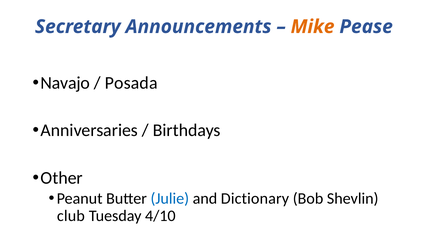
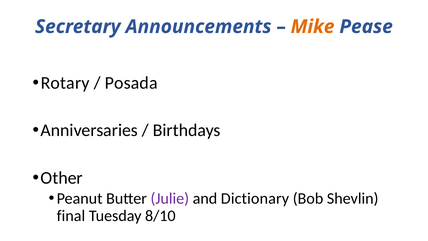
Navajo: Navajo -> Rotary
Julie colour: blue -> purple
club: club -> final
4/10: 4/10 -> 8/10
